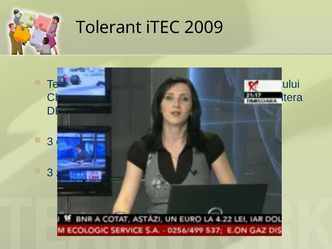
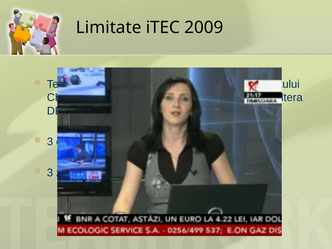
Tolerant: Tolerant -> Limitate
